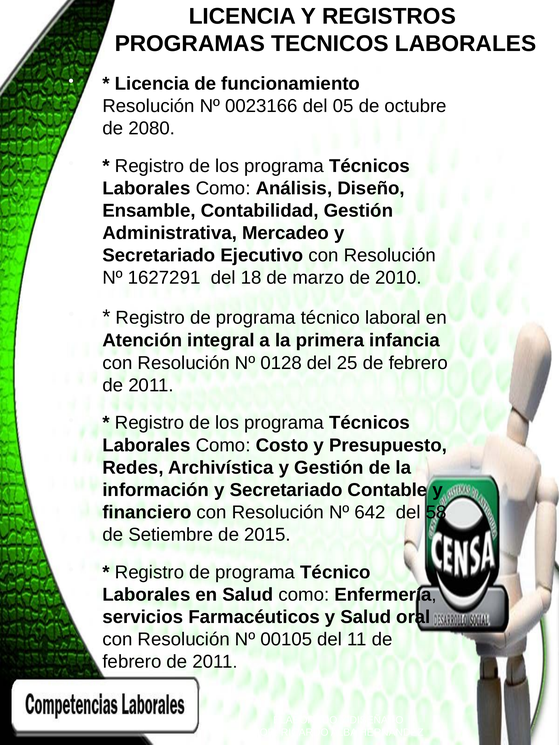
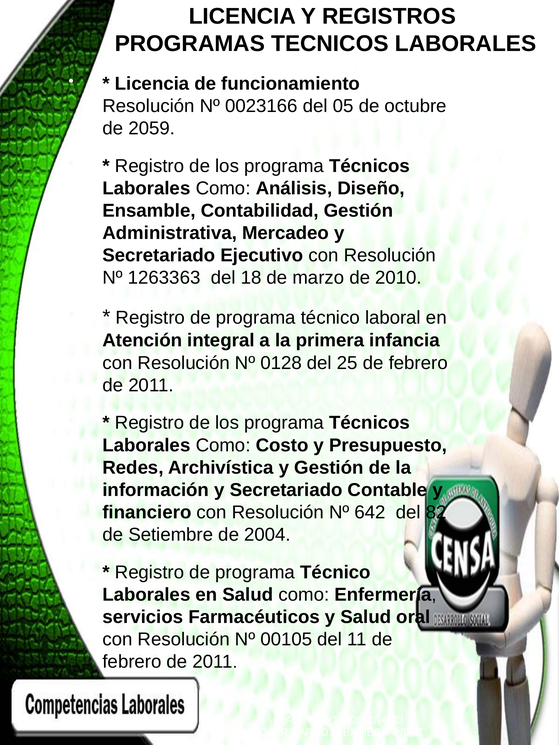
2080: 2080 -> 2059
1627291: 1627291 -> 1263363
58: 58 -> 82
2015: 2015 -> 2004
